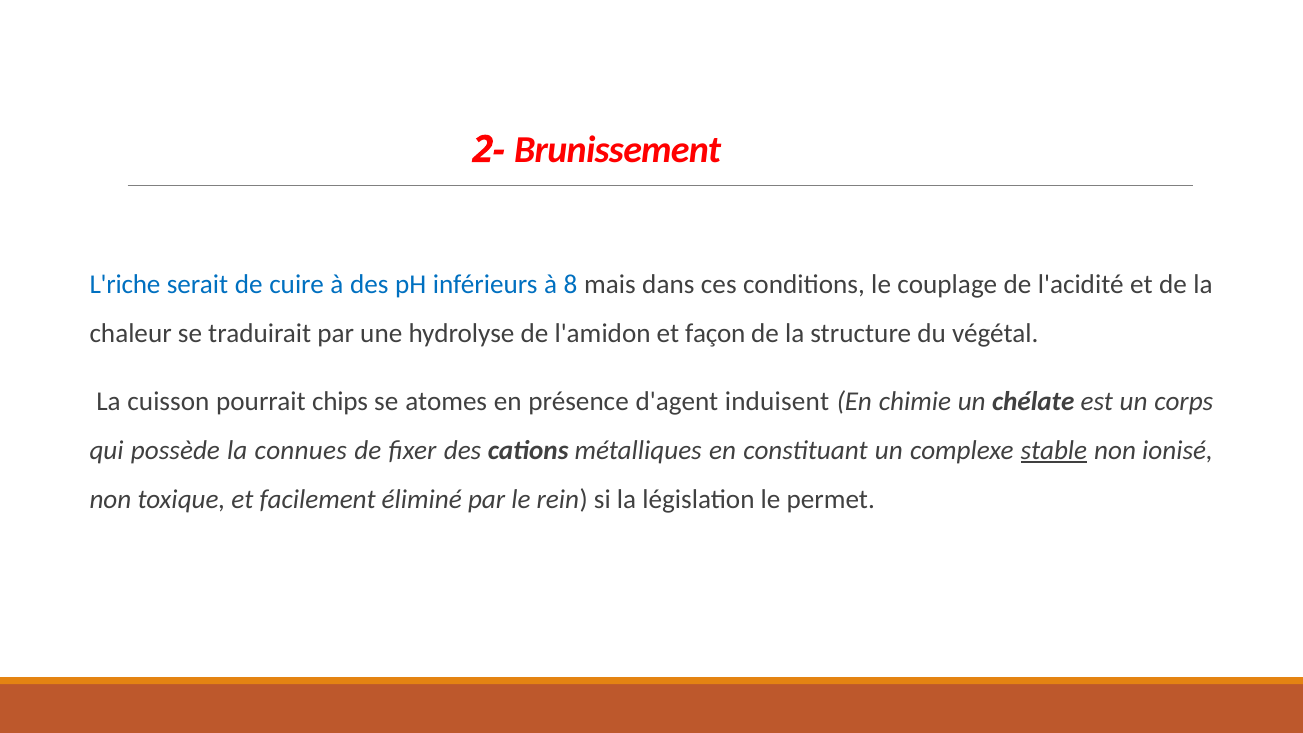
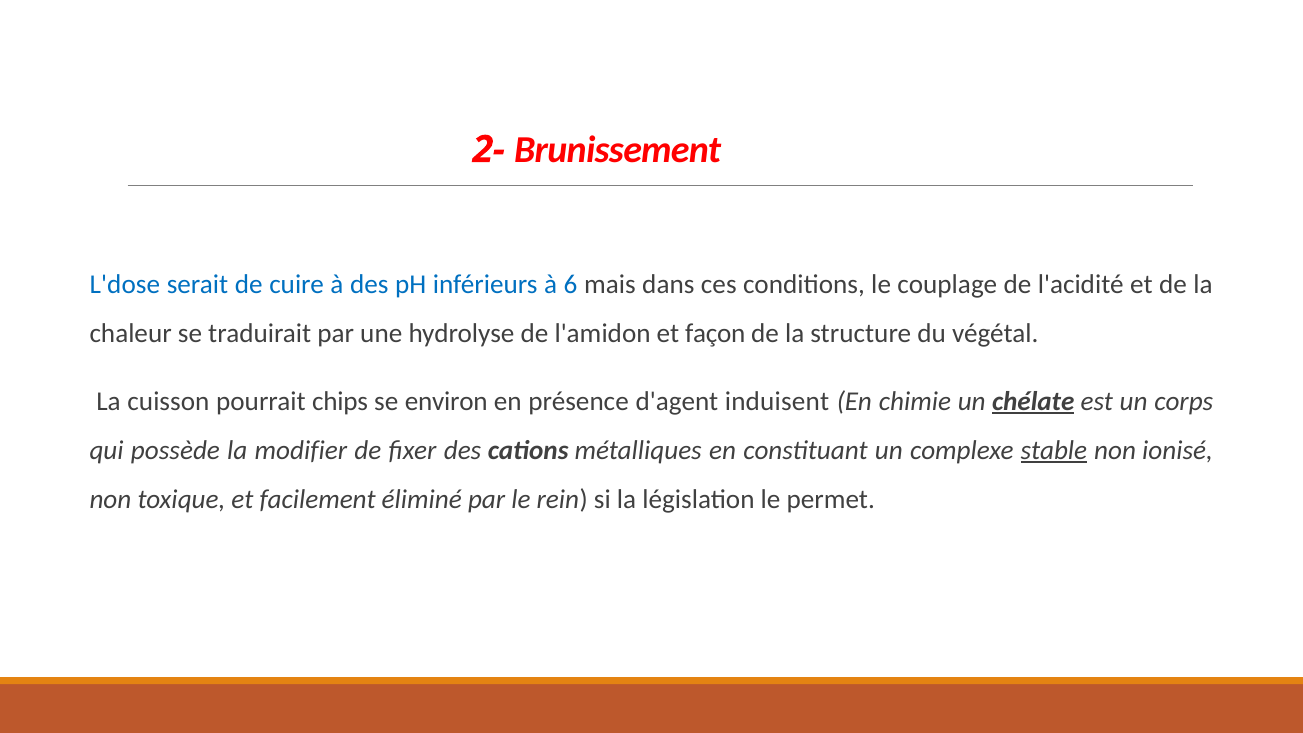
L'riche: L'riche -> L'dose
8: 8 -> 6
atomes: atomes -> environ
chélate underline: none -> present
connues: connues -> modifier
